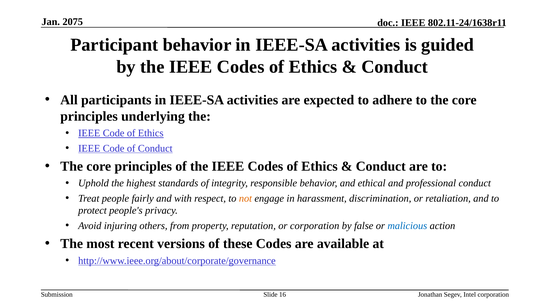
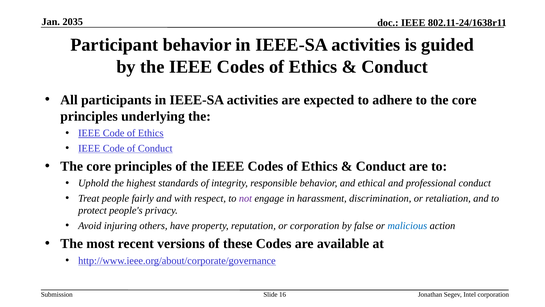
2075: 2075 -> 2035
not colour: orange -> purple
from: from -> have
